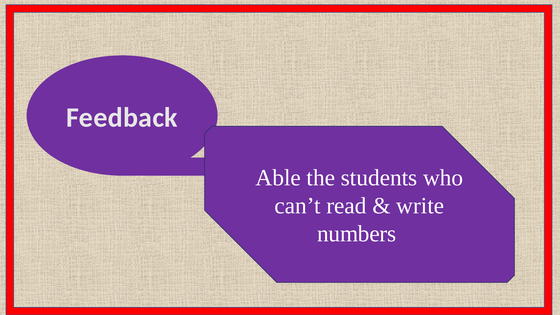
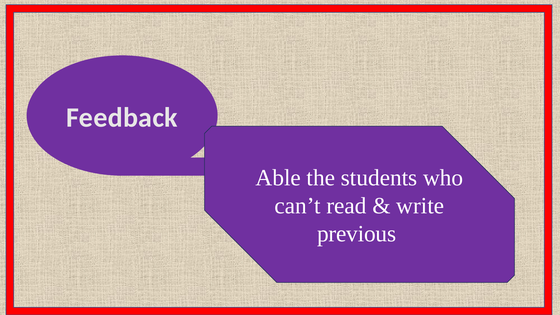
numbers: numbers -> previous
